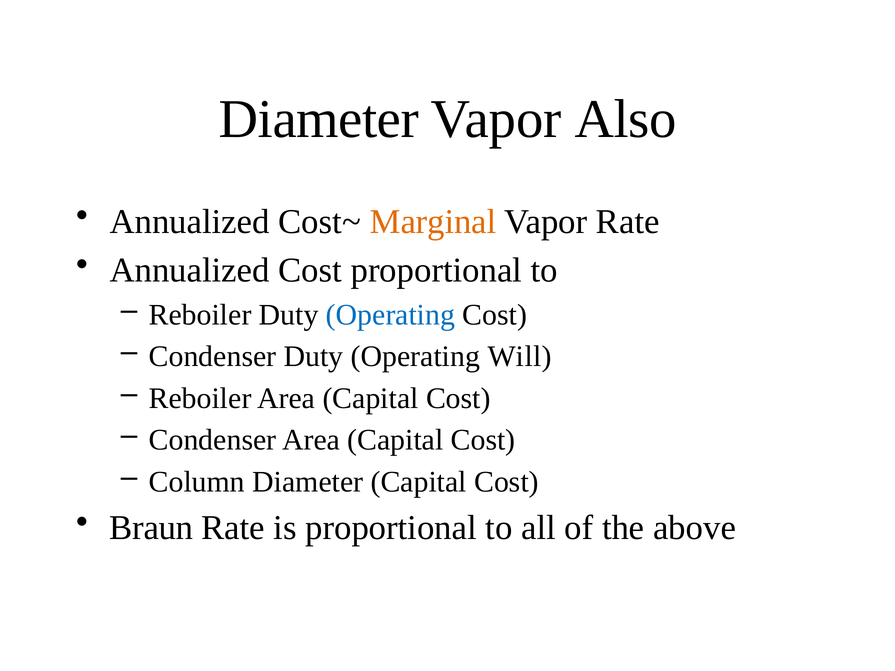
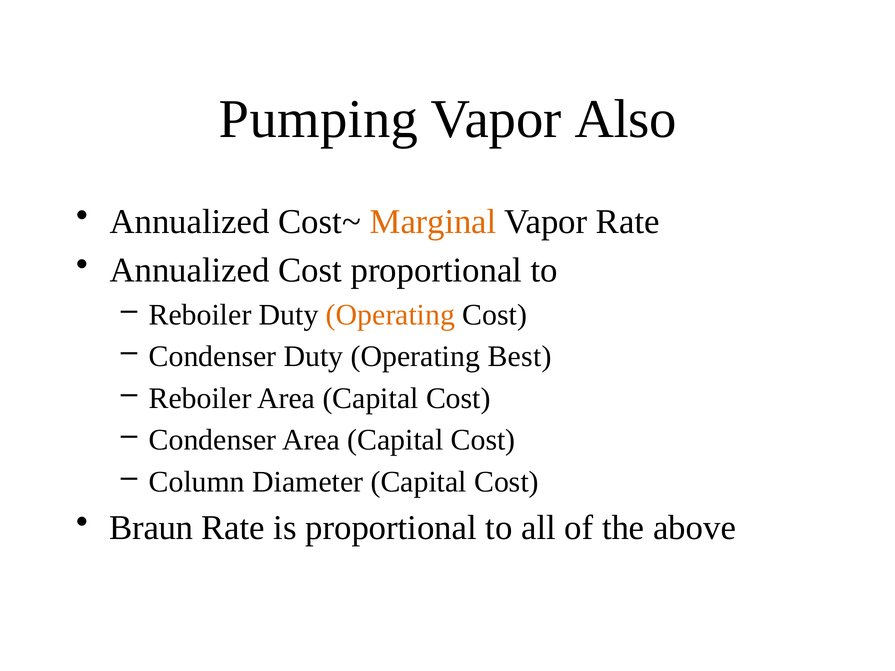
Diameter at (319, 119): Diameter -> Pumping
Operating at (390, 315) colour: blue -> orange
Will: Will -> Best
